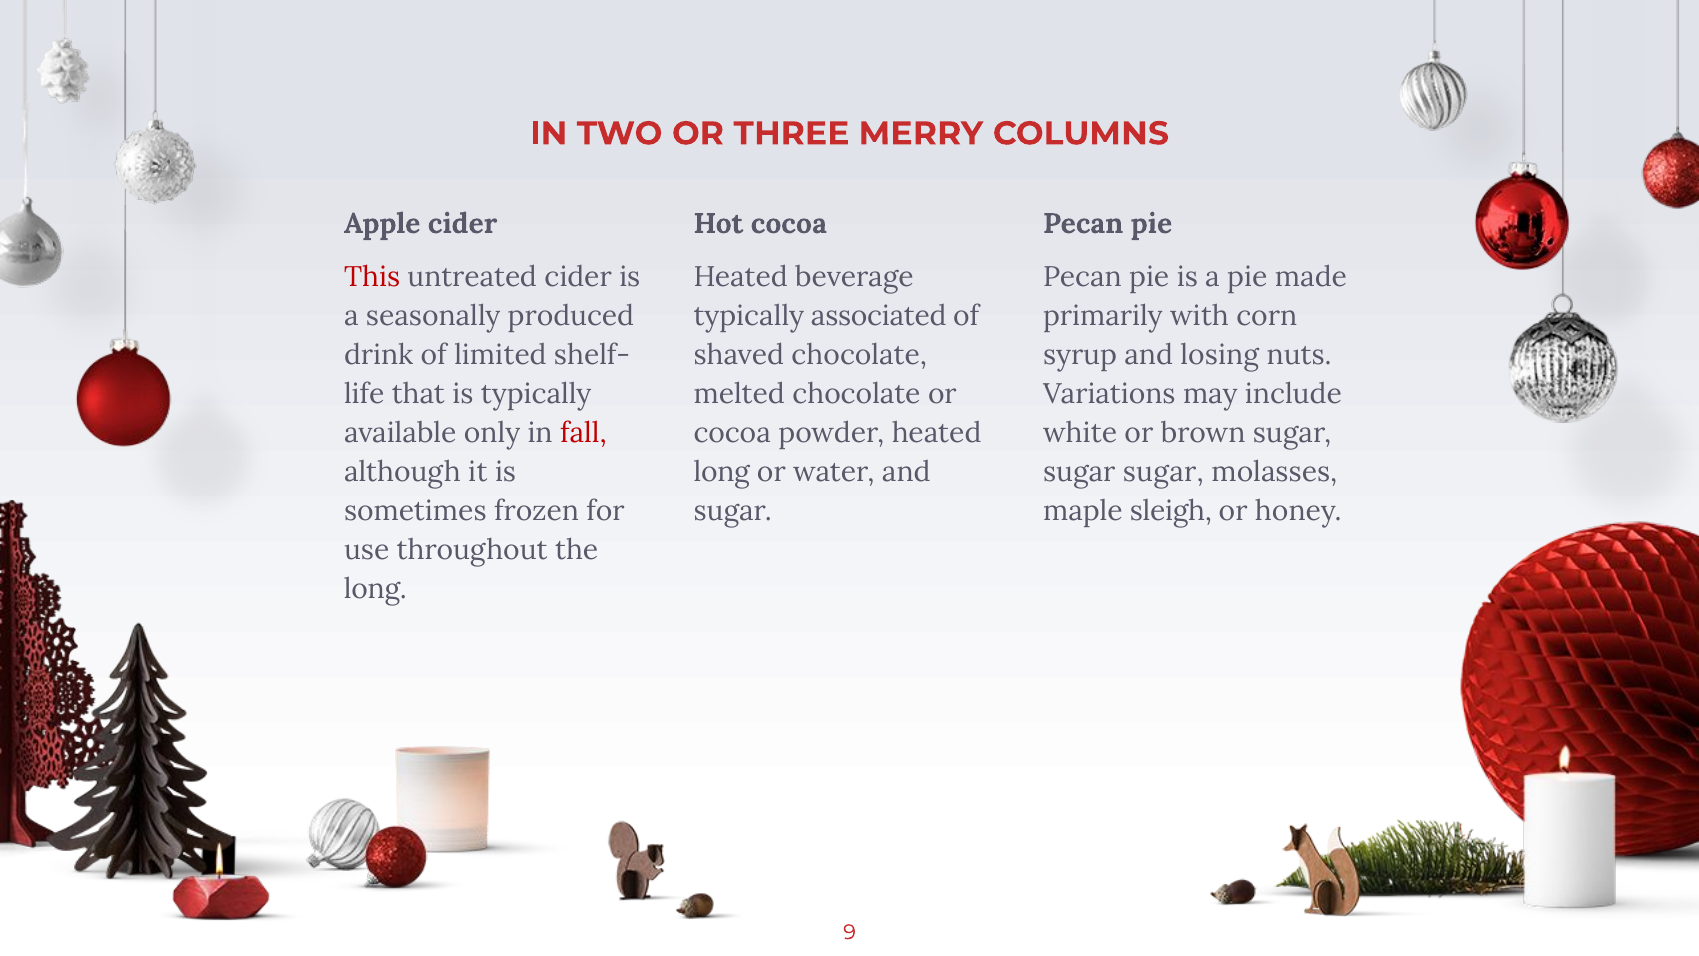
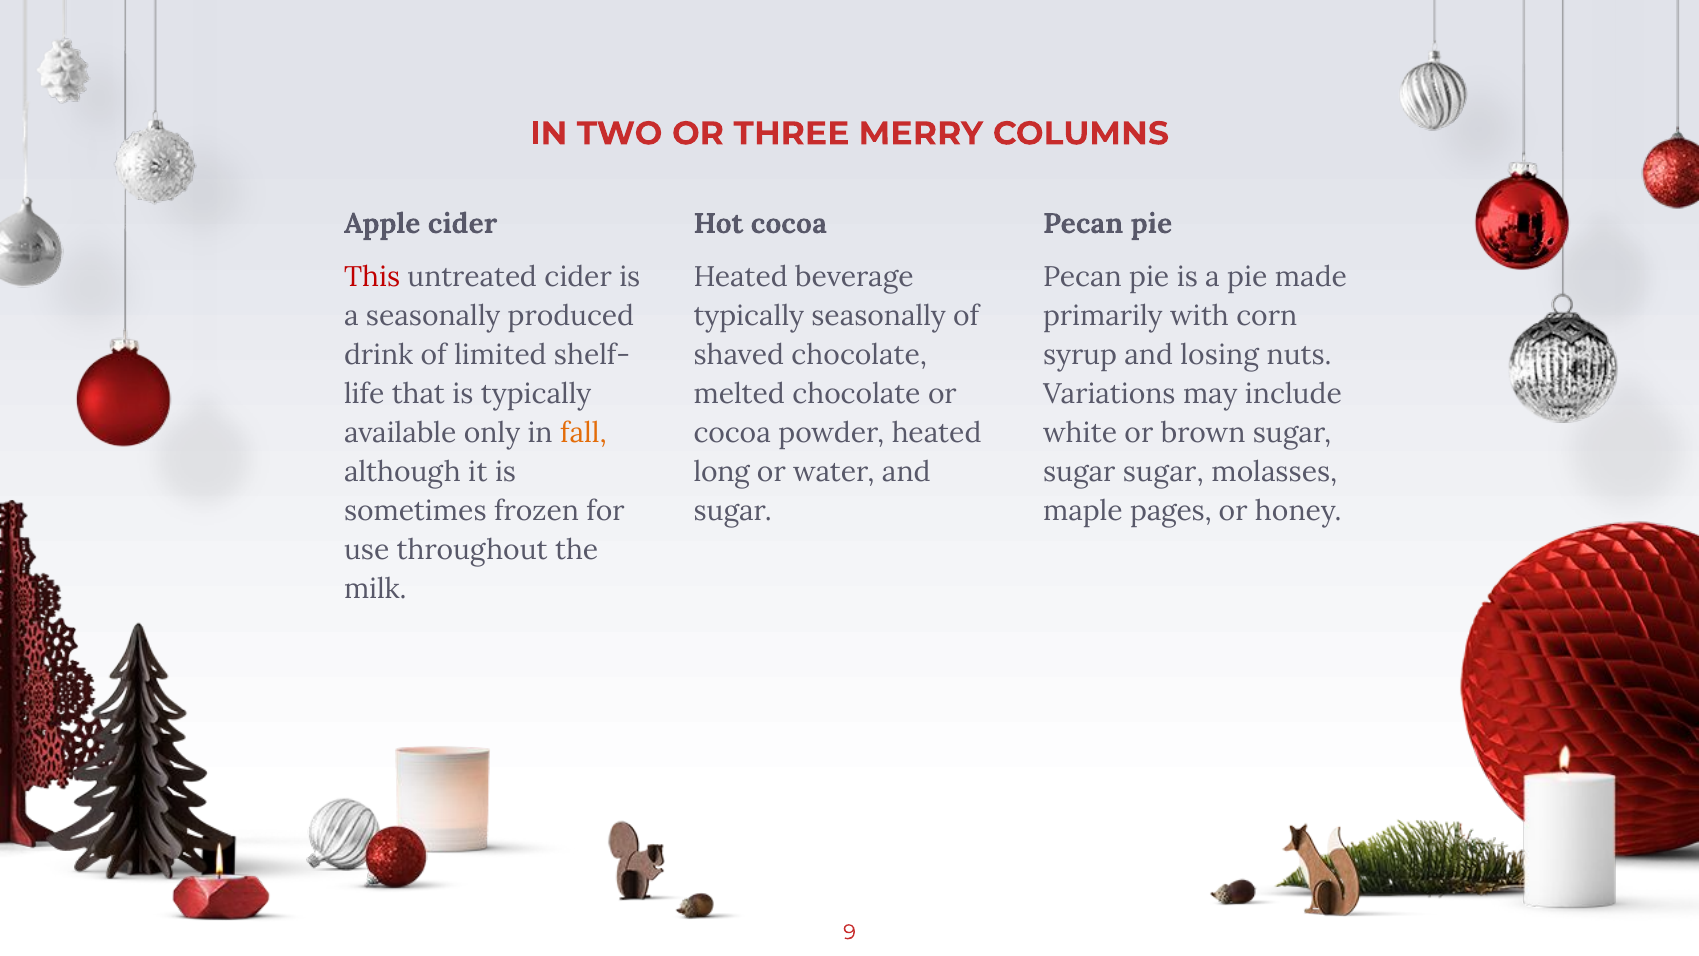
typically associated: associated -> seasonally
fall colour: red -> orange
sleigh: sleigh -> pages
long at (375, 589): long -> milk
